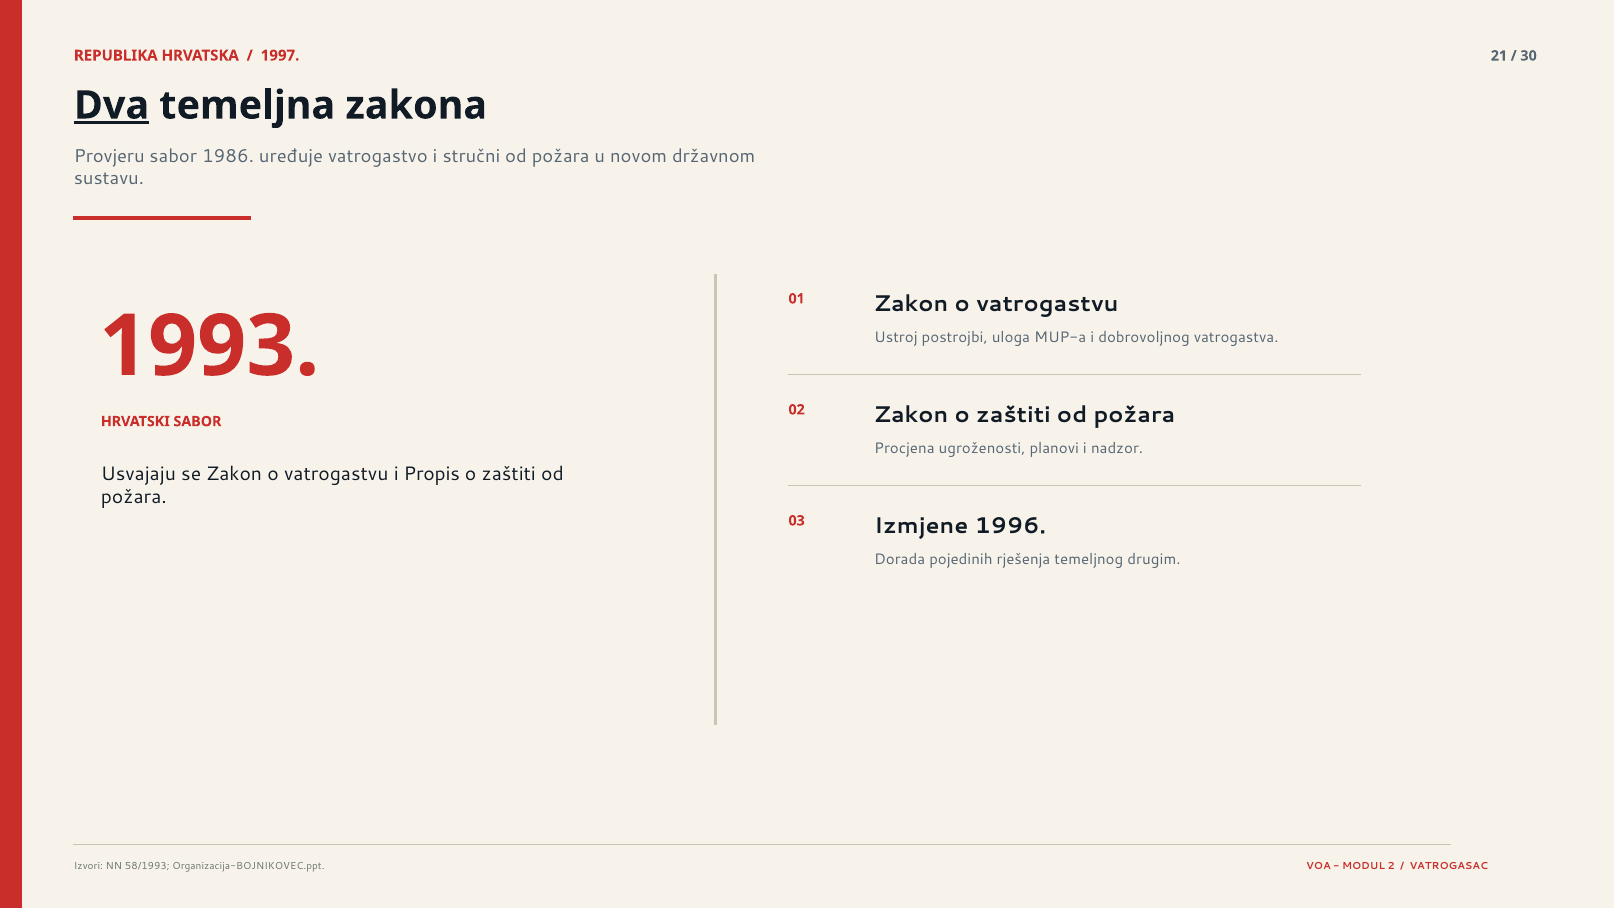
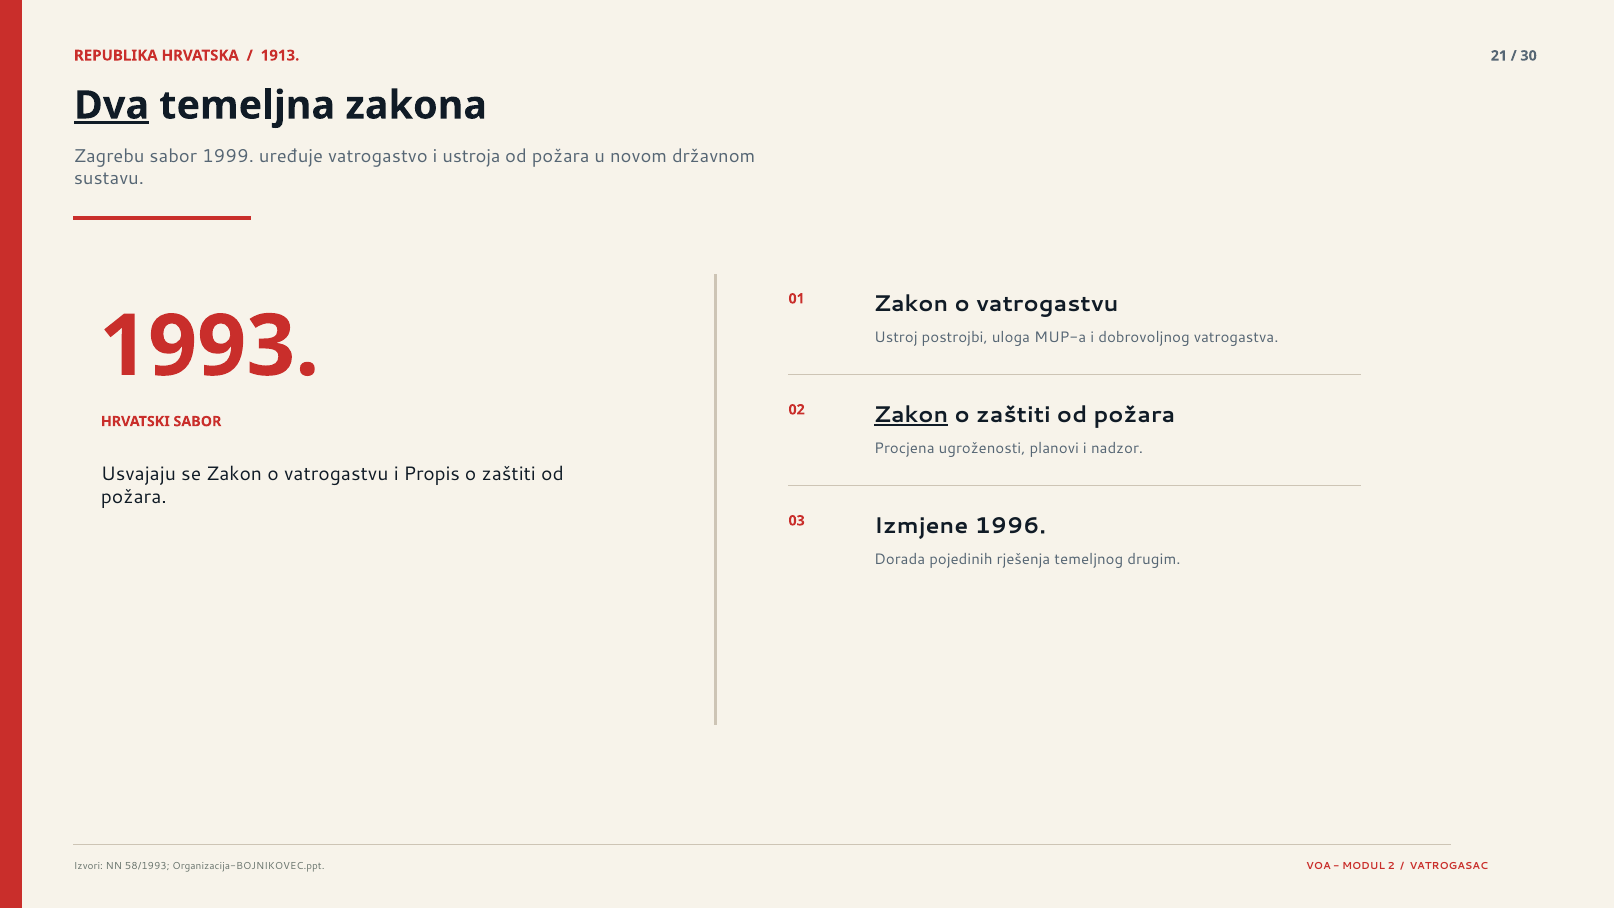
1997: 1997 -> 1913
Provjeru: Provjeru -> Zagrebu
1986: 1986 -> 1999
stručni: stručni -> ustroja
Zakon at (911, 415) underline: none -> present
